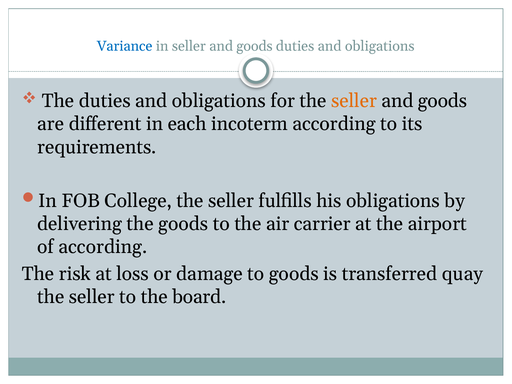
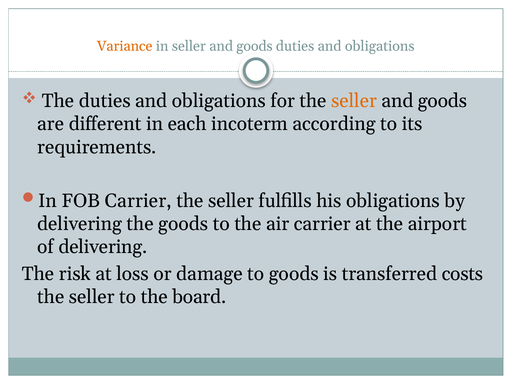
Variance colour: blue -> orange
FOB College: College -> Carrier
of according: according -> delivering
quay: quay -> costs
